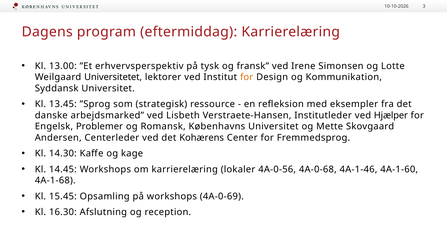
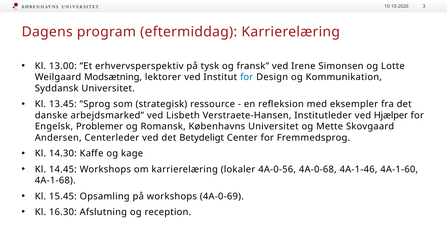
Universitetet: Universitetet -> Modsætning
for at (247, 77) colour: orange -> blue
Kohærens: Kohærens -> Betydeligt
